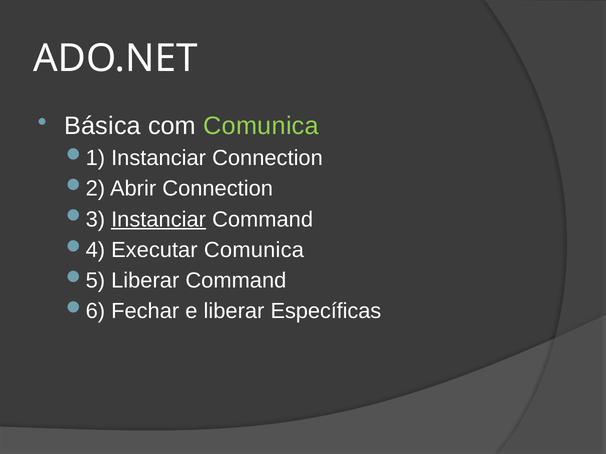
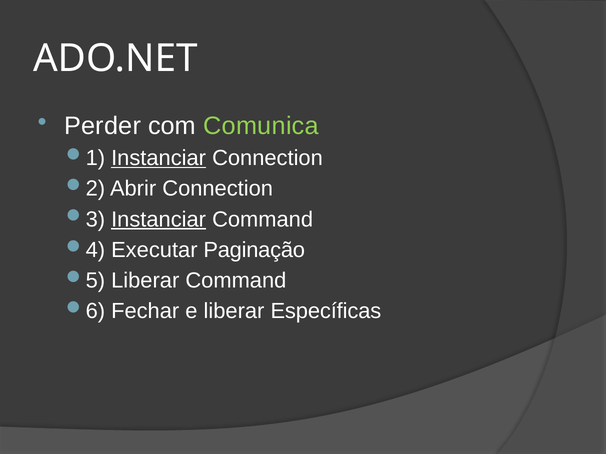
Básica: Básica -> Perder
Instanciar at (159, 158) underline: none -> present
Executar Comunica: Comunica -> Paginação
